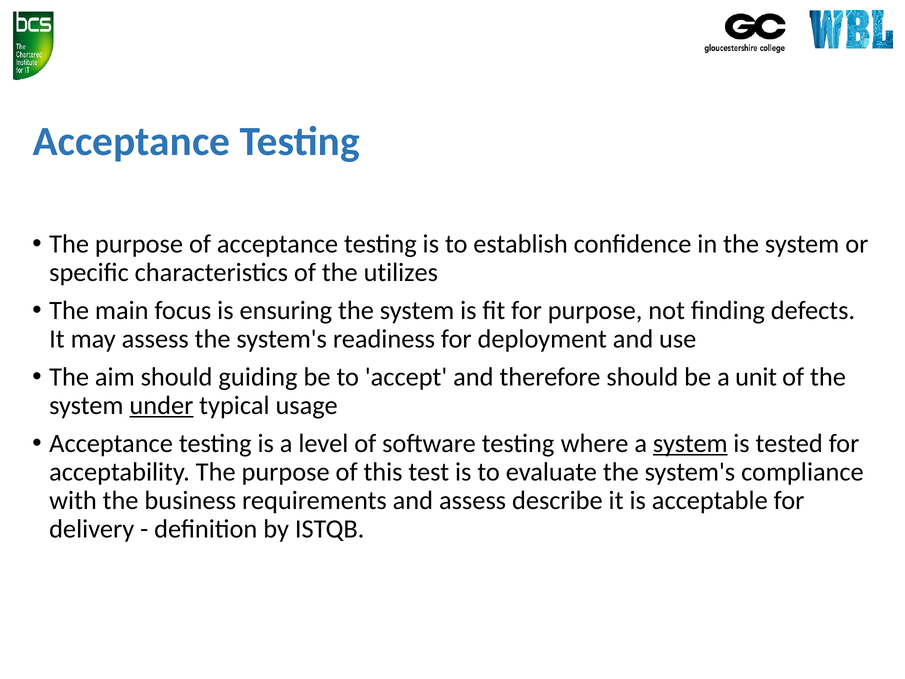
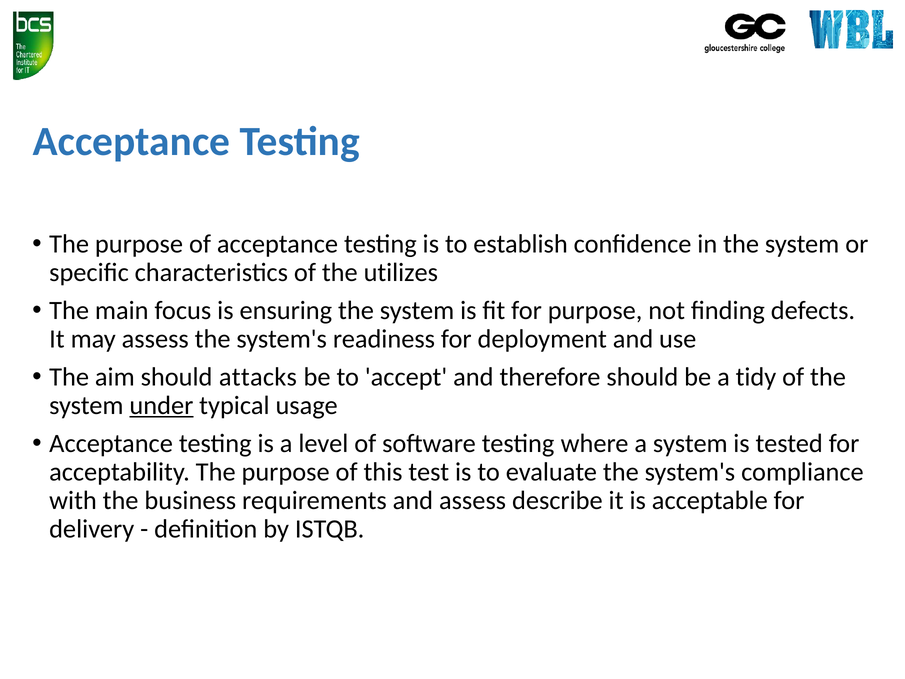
guiding: guiding -> attacks
unit: unit -> tidy
system at (690, 443) underline: present -> none
